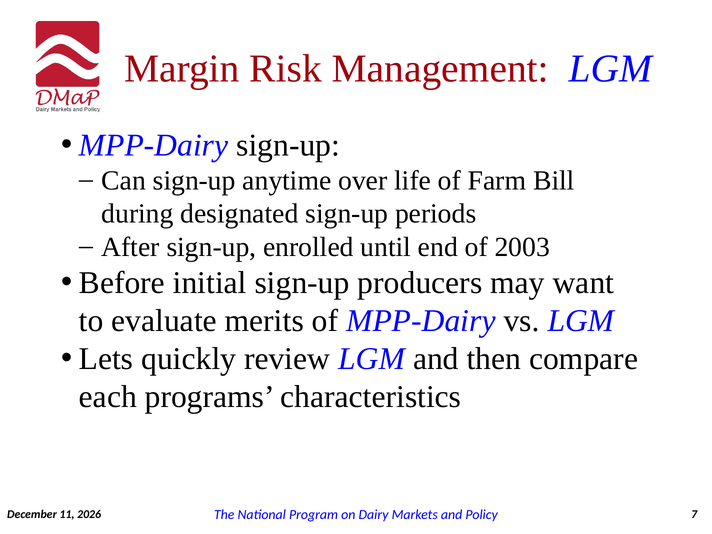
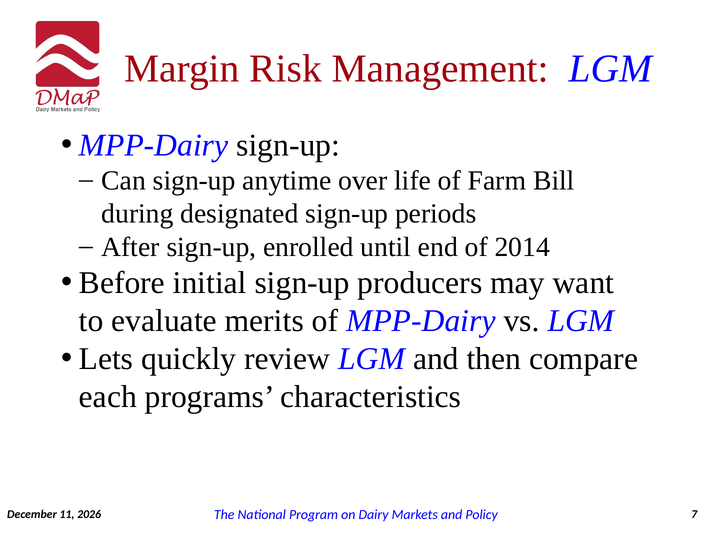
2003: 2003 -> 2014
